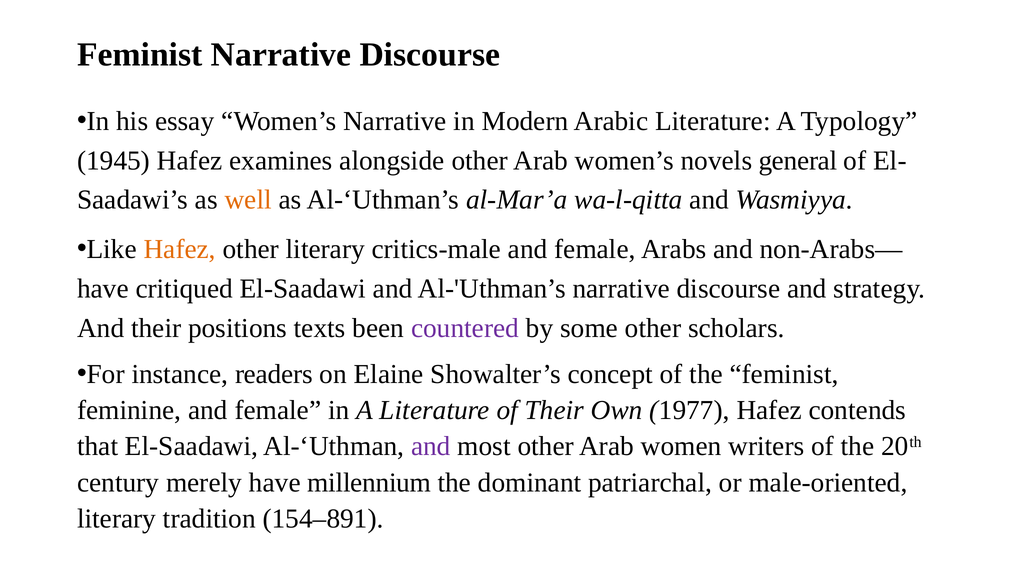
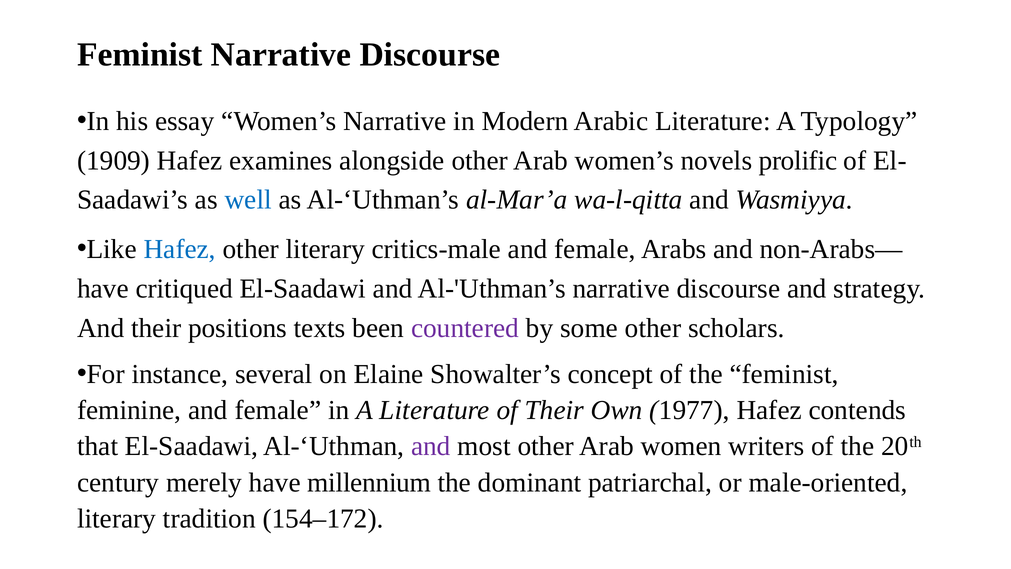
1945: 1945 -> 1909
general: general -> prolific
well colour: orange -> blue
Hafez at (180, 249) colour: orange -> blue
readers: readers -> several
154–891: 154–891 -> 154–172
